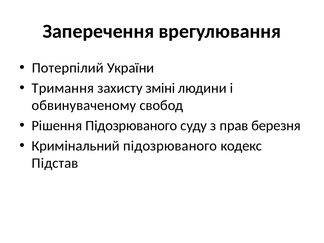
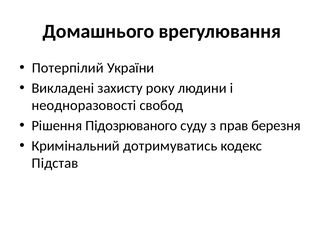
Заперечення: Заперечення -> Домашнього
Тримання: Тримання -> Викладені
зміні: зміні -> року
обвинуваченому: обвинуваченому -> неодноразовості
Кримінальний підозрюваного: підозрюваного -> дотримуватись
